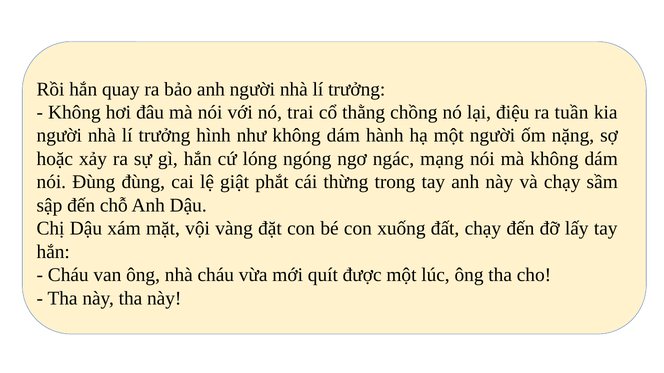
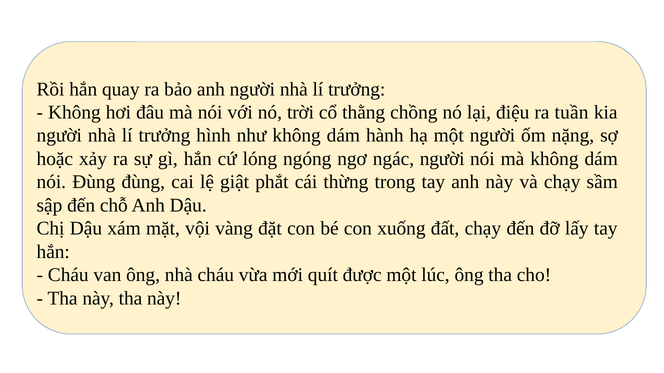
trai: trai -> trời
ngác mạng: mạng -> người
